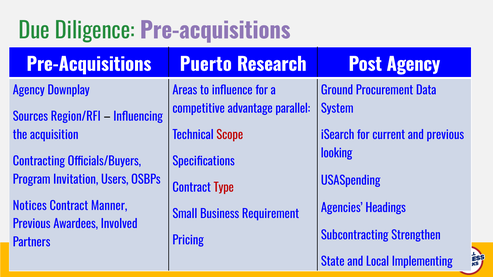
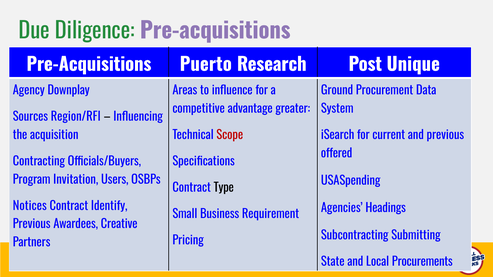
Post Agency: Agency -> Unique
parallel: parallel -> greater
looking: looking -> offered
Type colour: red -> black
Manner: Manner -> Identify
Involved: Involved -> Creative
Strengthen: Strengthen -> Submitting
Implementing: Implementing -> Procurements
